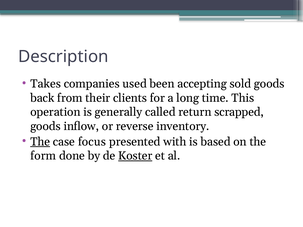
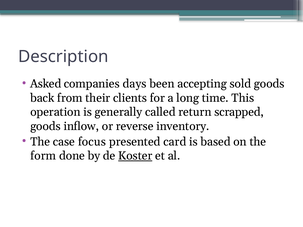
Takes: Takes -> Asked
used: used -> days
The at (40, 142) underline: present -> none
with: with -> card
